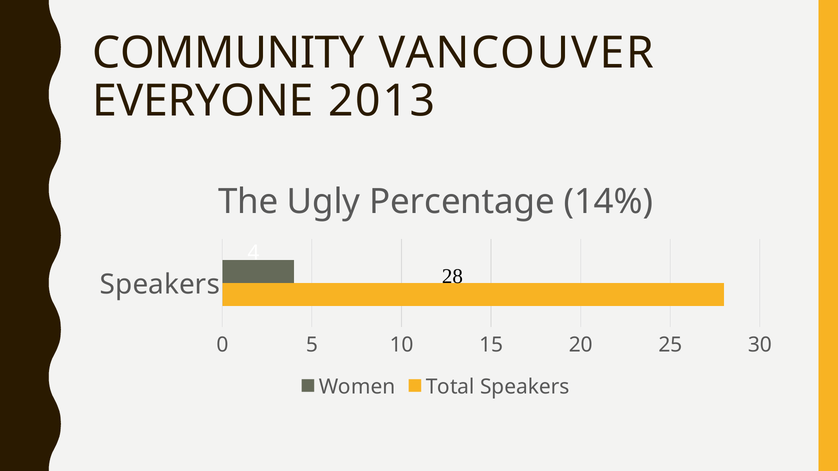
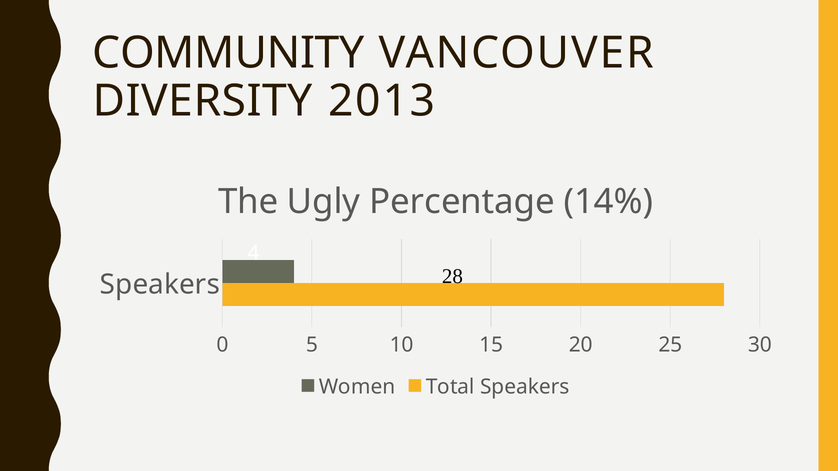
EVERYONE: EVERYONE -> DIVERSITY
